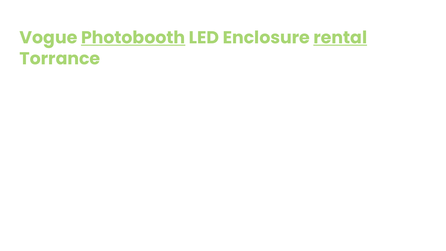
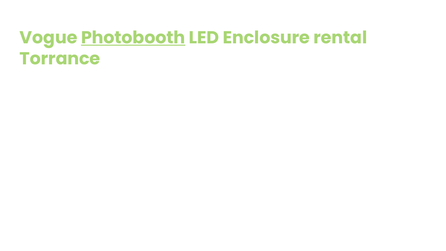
rental underline: present -> none
